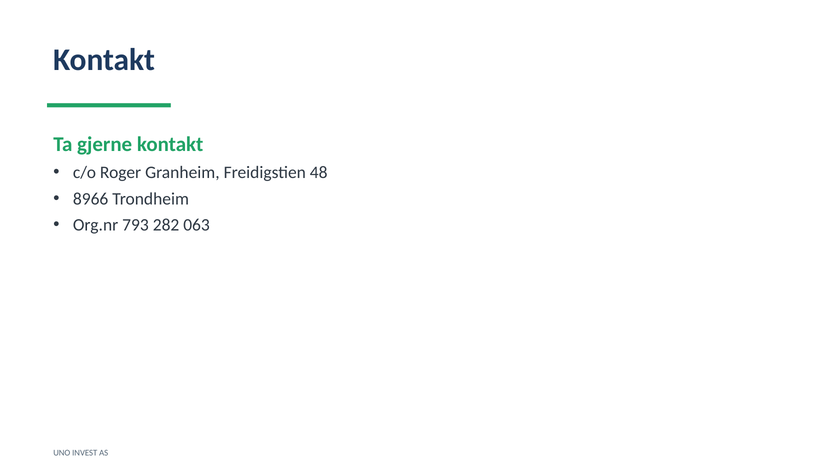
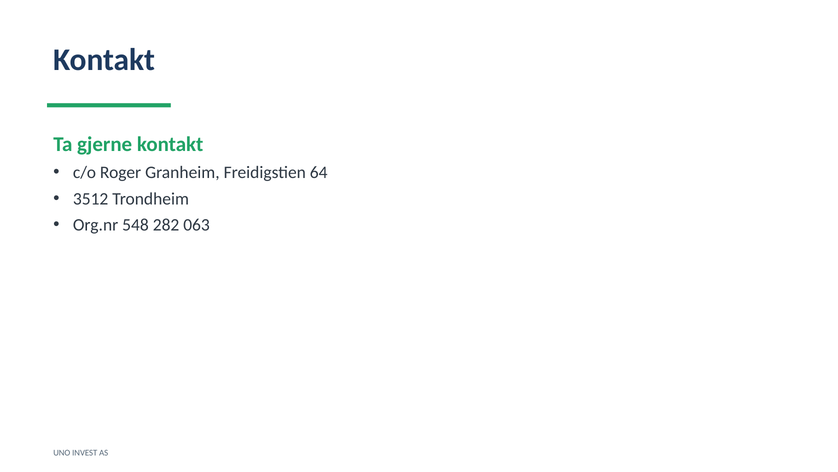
48: 48 -> 64
8966: 8966 -> 3512
793: 793 -> 548
